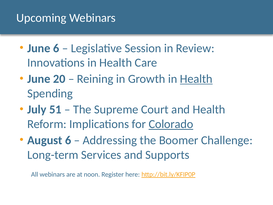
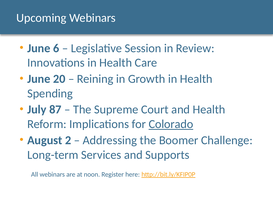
Health at (196, 79) underline: present -> none
51: 51 -> 87
August 6: 6 -> 2
